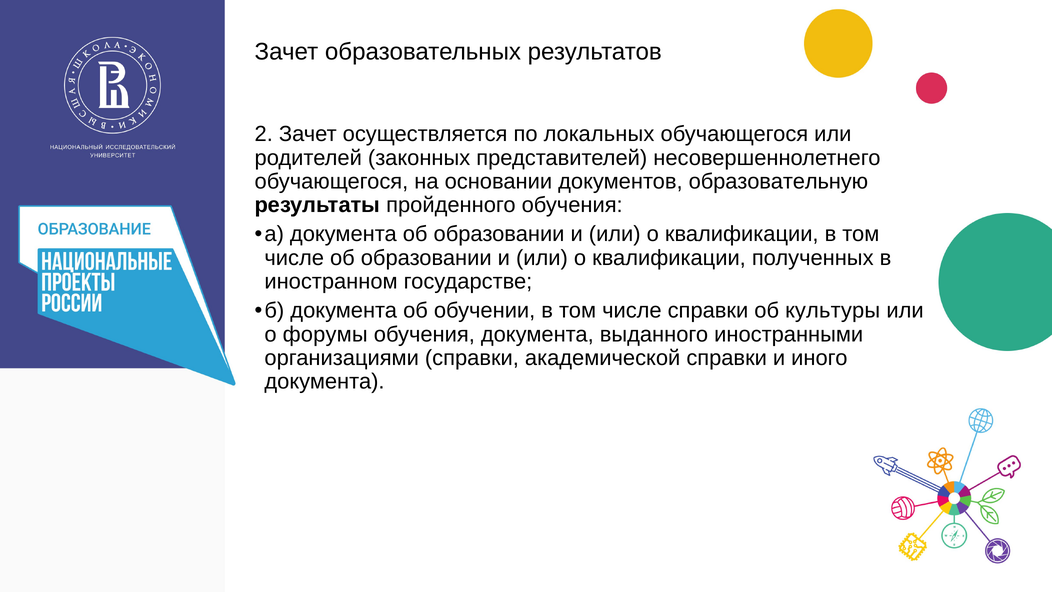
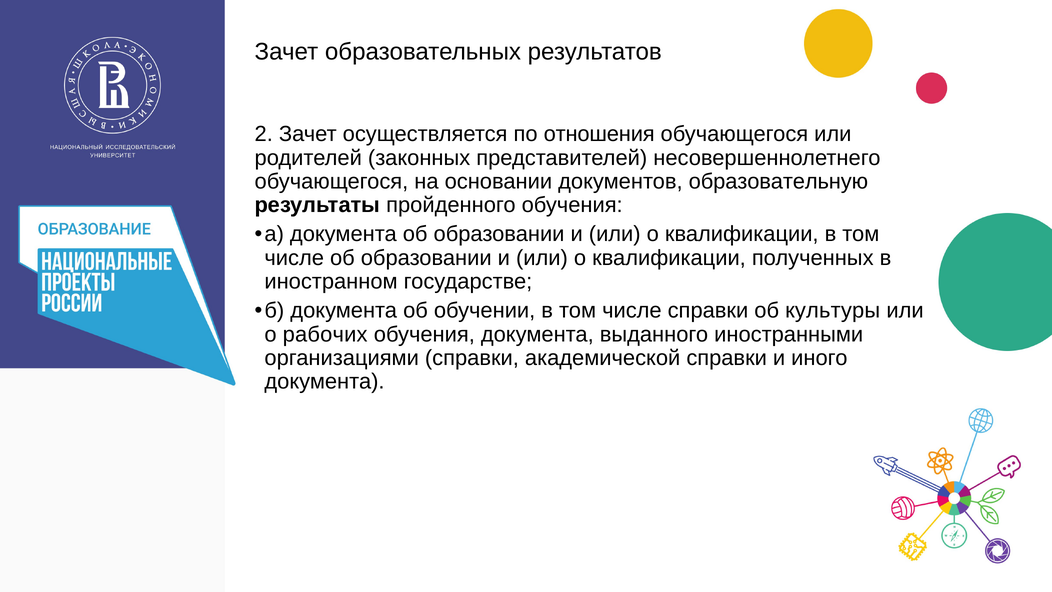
локальных: локальных -> отношения
форумы: форумы -> рабочих
